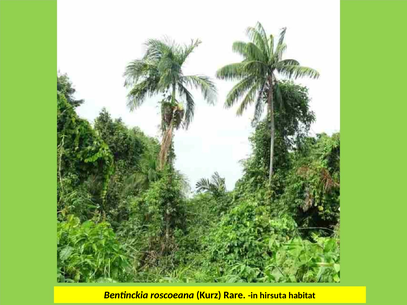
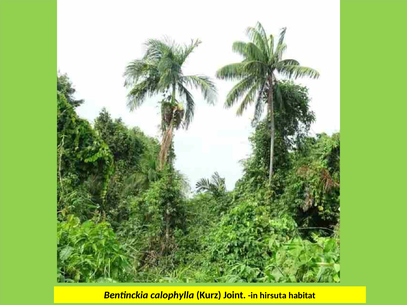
roscoeana: roscoeana -> calophylla
Rare: Rare -> Joint
